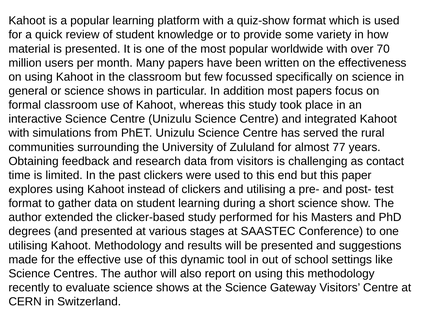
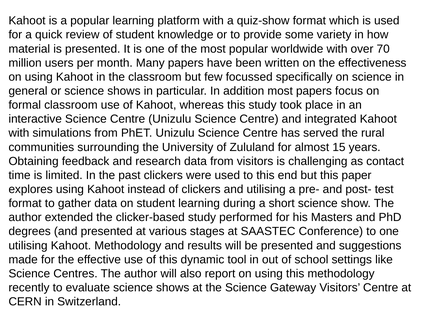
77: 77 -> 15
